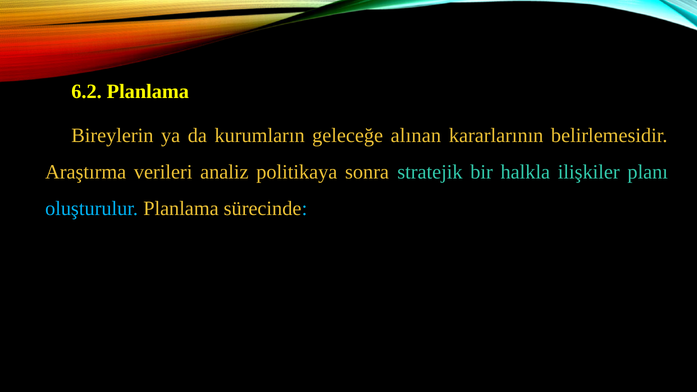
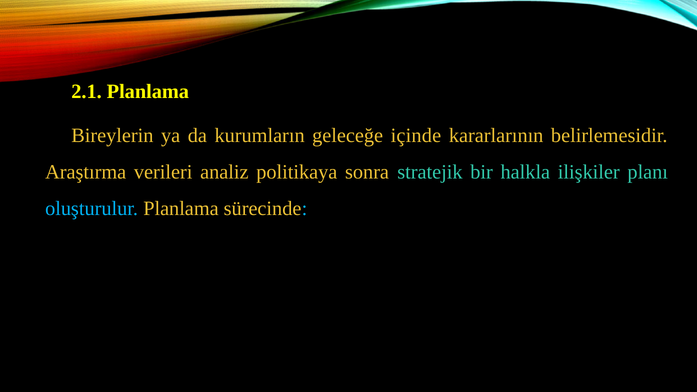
6.2: 6.2 -> 2.1
alınan: alınan -> içinde
